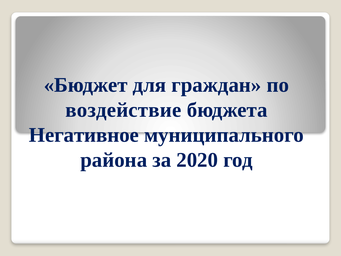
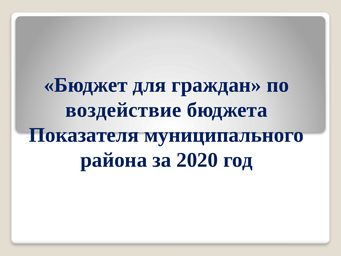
Негативное: Негативное -> Показателя
